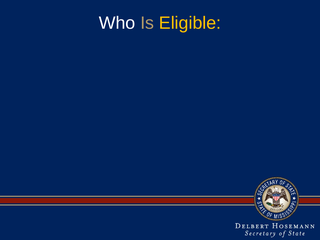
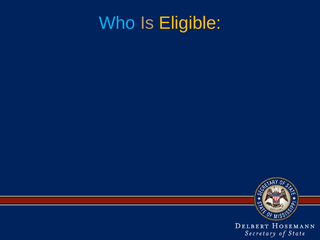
Who at (117, 23) colour: white -> light blue
